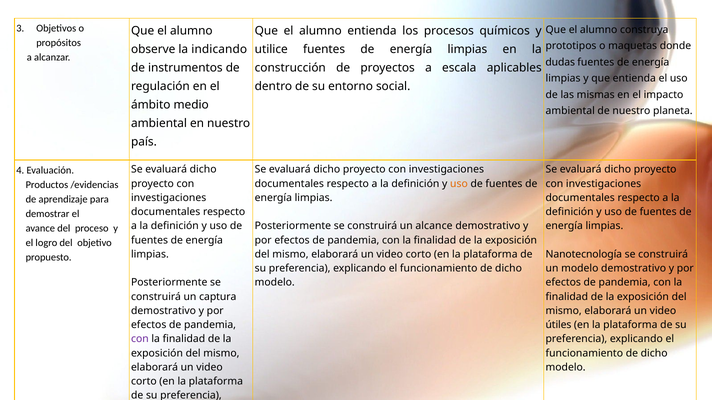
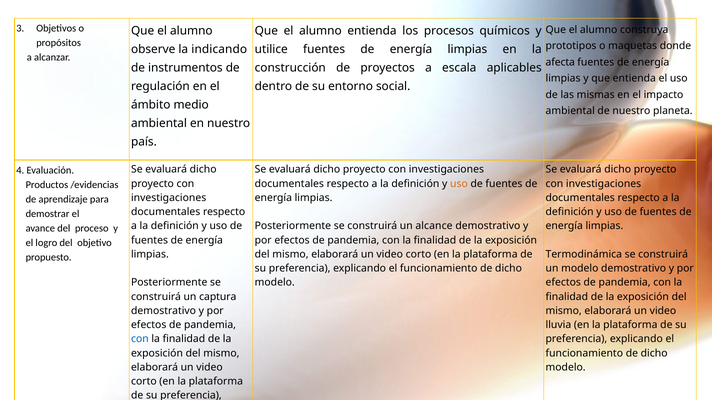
dudas: dudas -> afecta
Nanotecnología: Nanotecnología -> Termodinámica
útiles: útiles -> lluvia
con at (140, 339) colour: purple -> blue
